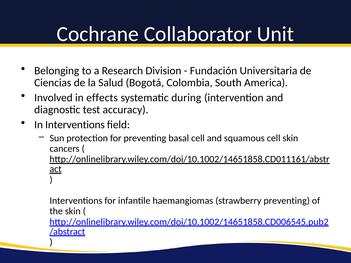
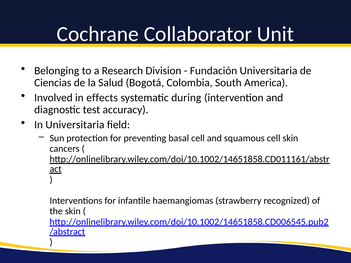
In Interventions: Interventions -> Universitaria
strawberry preventing: preventing -> recognized
